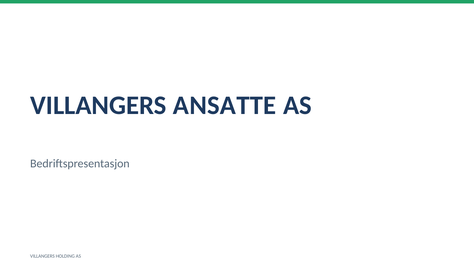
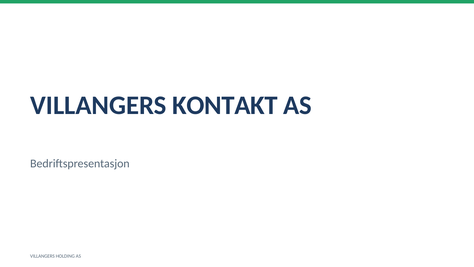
ANSATTE: ANSATTE -> KONTAKT
